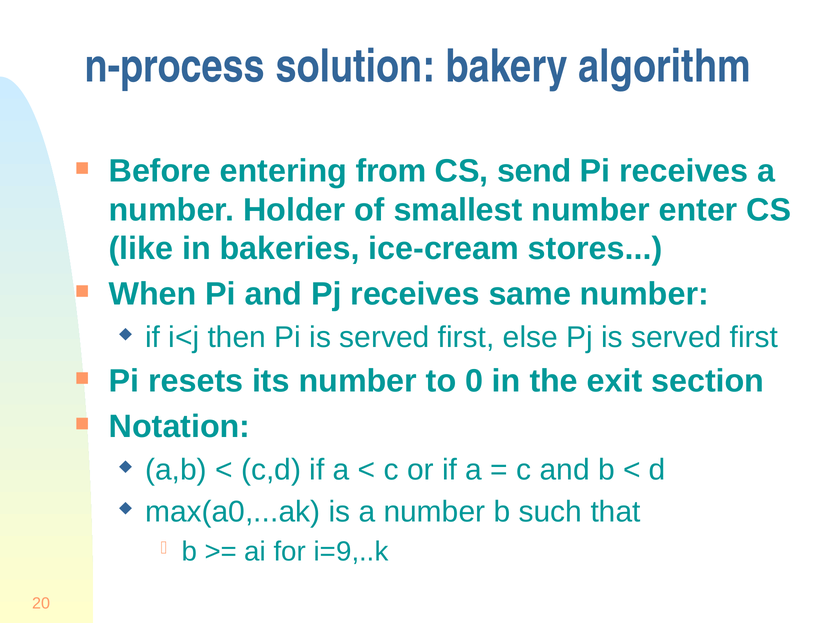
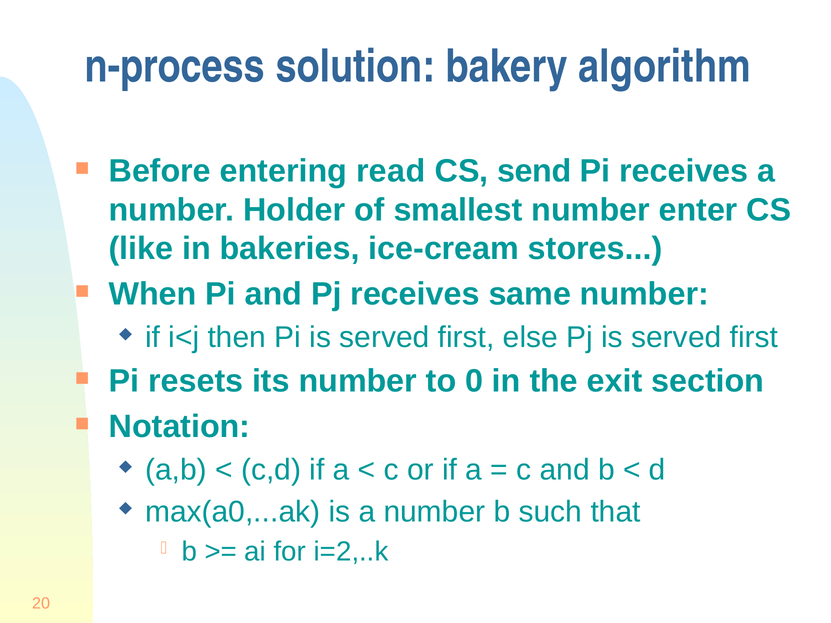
from: from -> read
i=9,..k: i=9,..k -> i=2,..k
